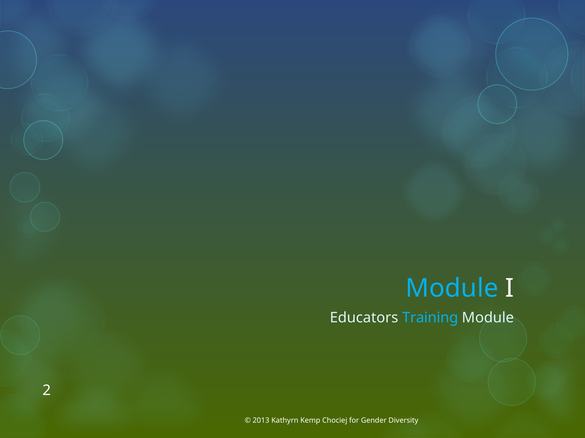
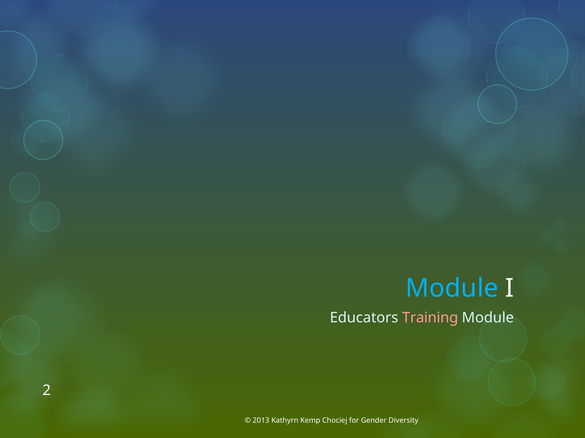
Training colour: light blue -> pink
